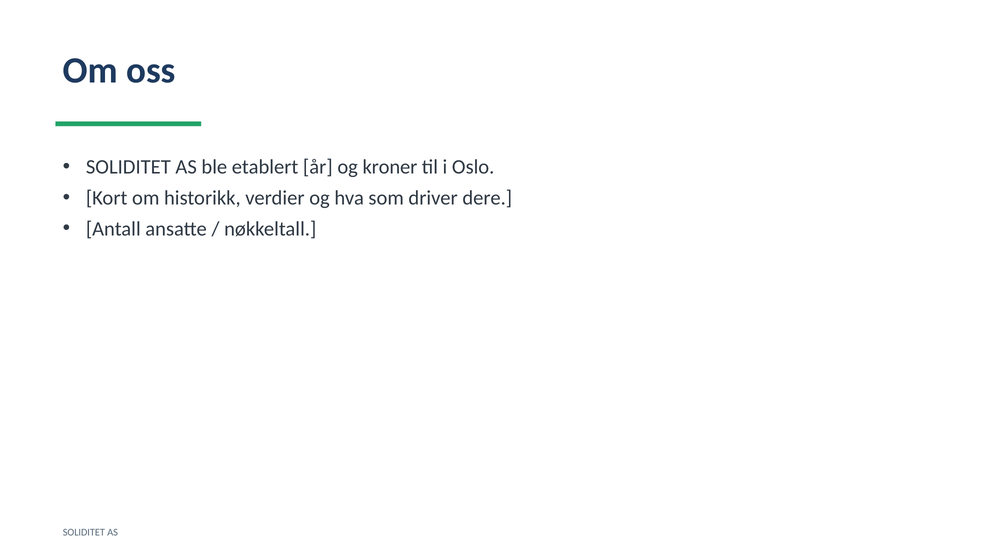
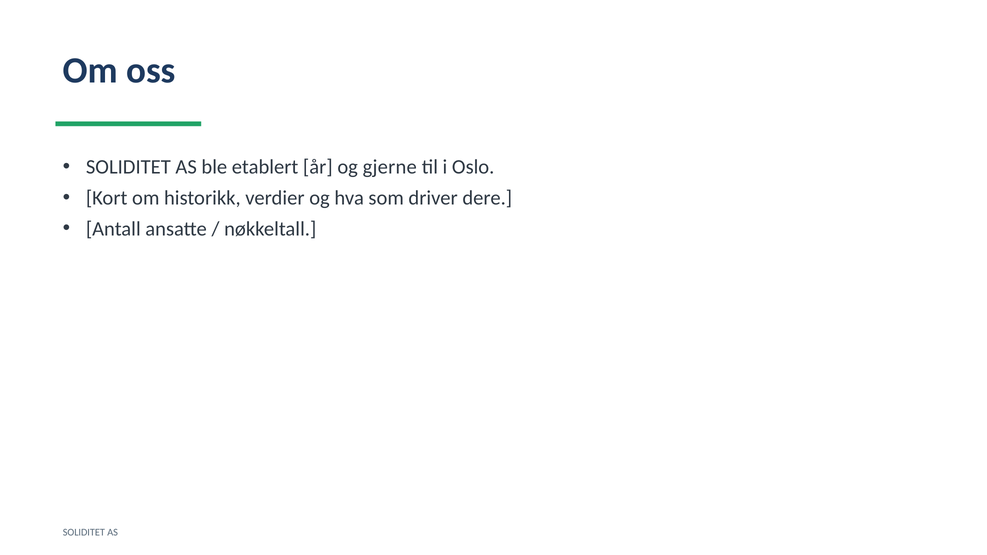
kroner: kroner -> gjerne
